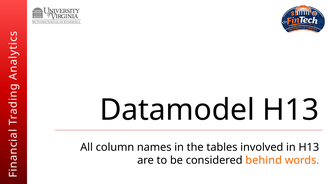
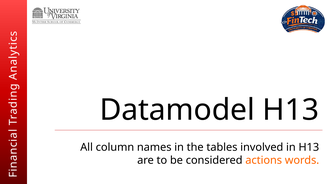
behind: behind -> actions
